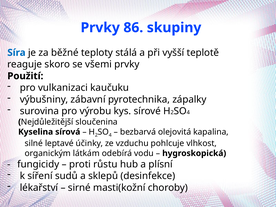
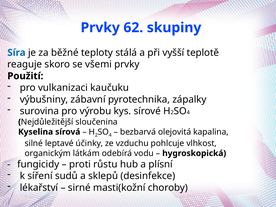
86: 86 -> 62
